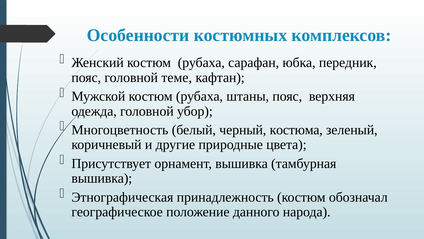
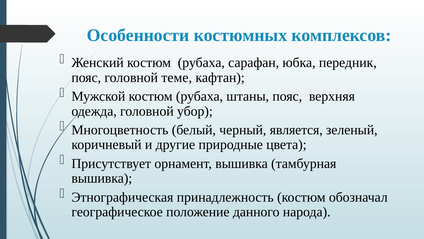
костюма: костюма -> является
